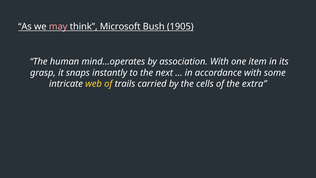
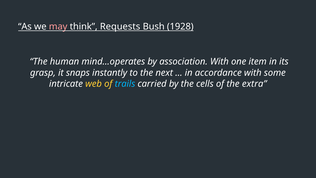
Microsoft: Microsoft -> Requests
1905: 1905 -> 1928
trails colour: white -> light blue
